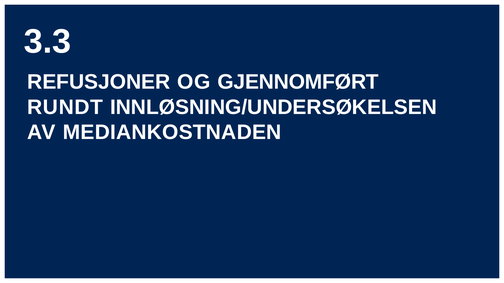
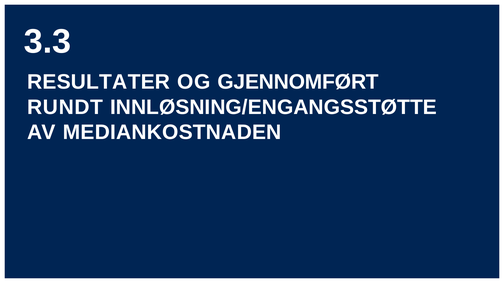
REFUSJONER: REFUSJONER -> RESULTATER
INNLØSNING/UNDERSØKELSEN: INNLØSNING/UNDERSØKELSEN -> INNLØSNING/ENGANGSSTØTTE
